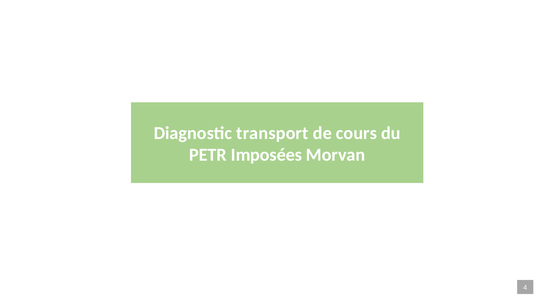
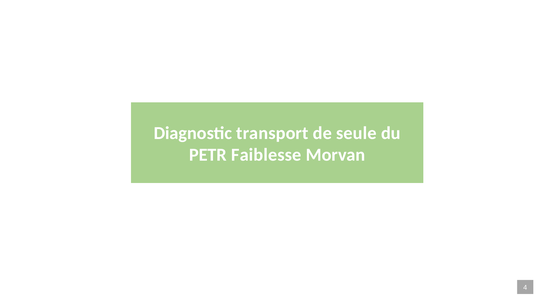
cours: cours -> seule
Imposées: Imposées -> Faiblesse
